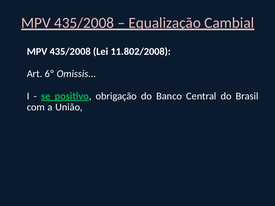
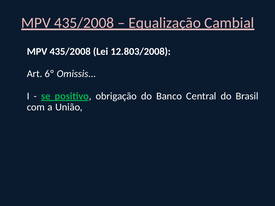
11.802/2008: 11.802/2008 -> 12.803/2008
